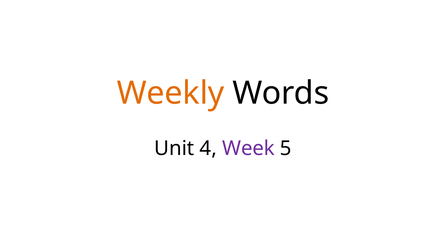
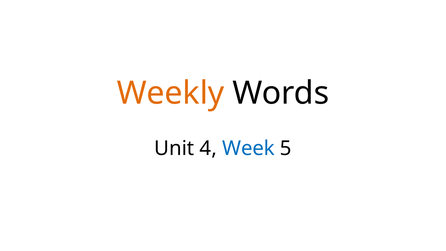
Week colour: purple -> blue
